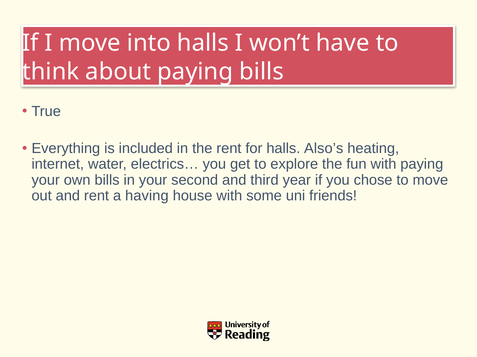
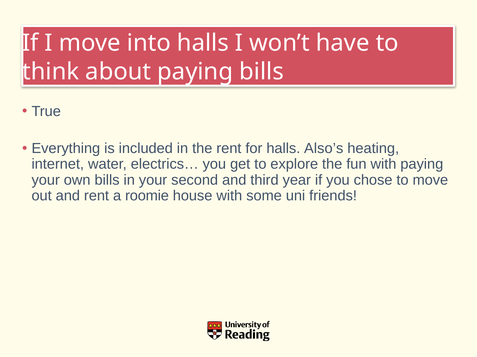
having: having -> roomie
